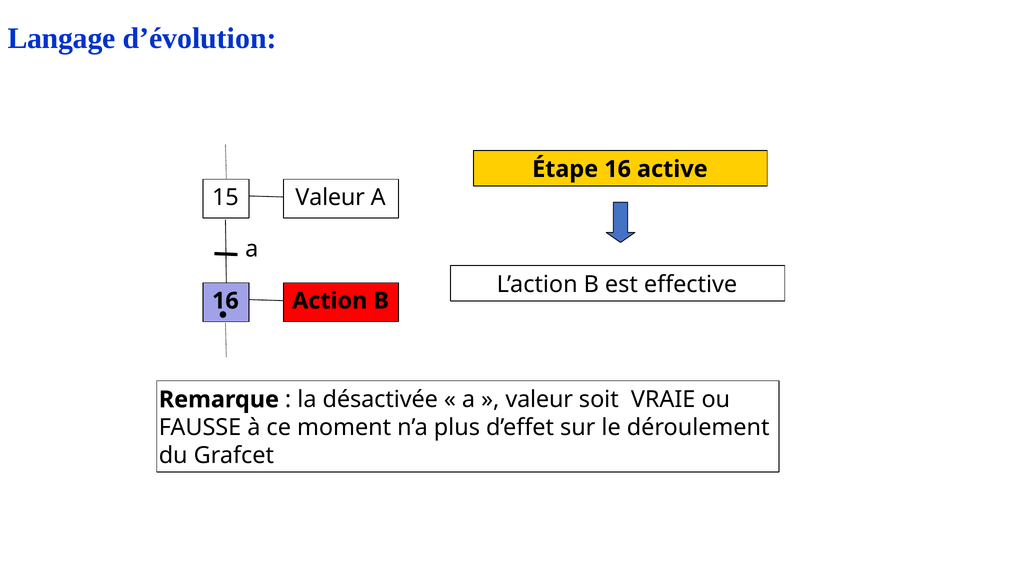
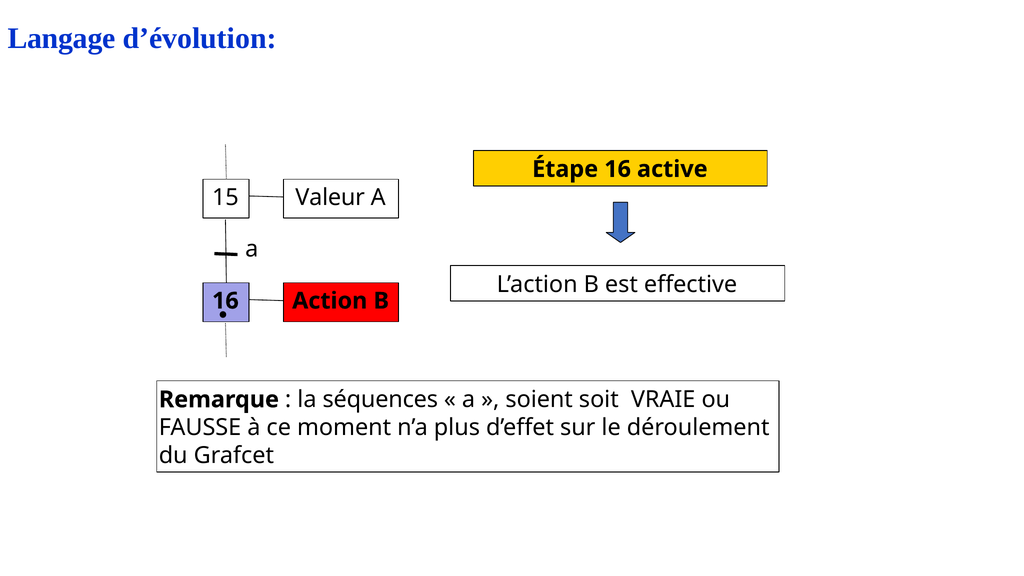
désactivée: désactivée -> séquences
valeur at (539, 400): valeur -> soient
